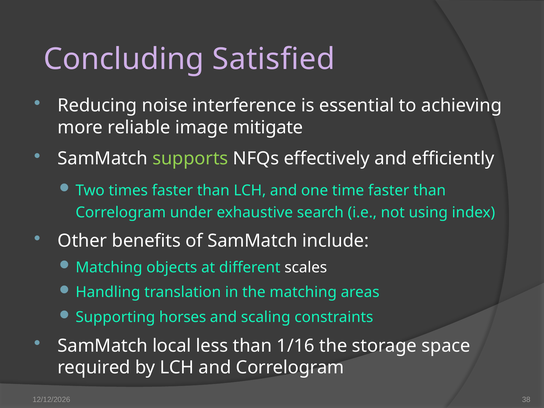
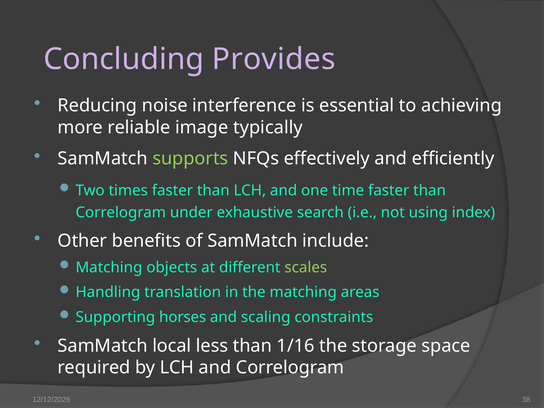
Satisfied: Satisfied -> Provides
mitigate: mitigate -> typically
scales colour: white -> light green
